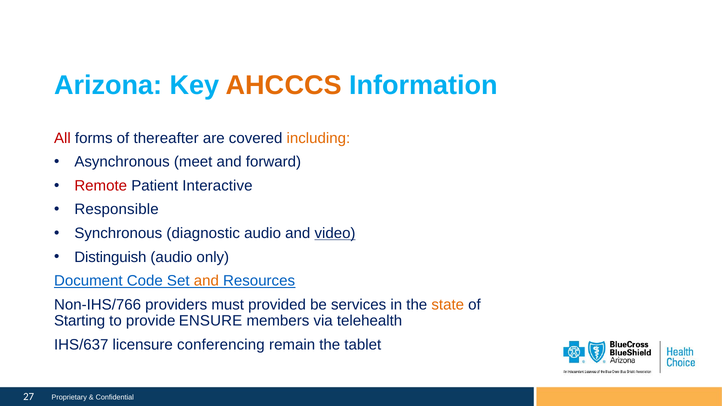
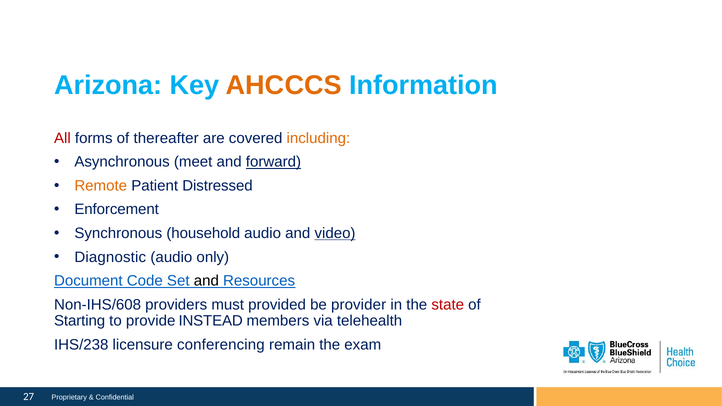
forward underline: none -> present
Remote colour: red -> orange
Interactive: Interactive -> Distressed
Responsible: Responsible -> Enforcement
diagnostic: diagnostic -> household
Distinguish: Distinguish -> Diagnostic
and at (206, 281) colour: orange -> black
Non-IHS/766: Non-IHS/766 -> Non-IHS/608
services: services -> provider
state colour: orange -> red
ENSURE: ENSURE -> INSTEAD
IHS/637: IHS/637 -> IHS/238
tablet: tablet -> exam
